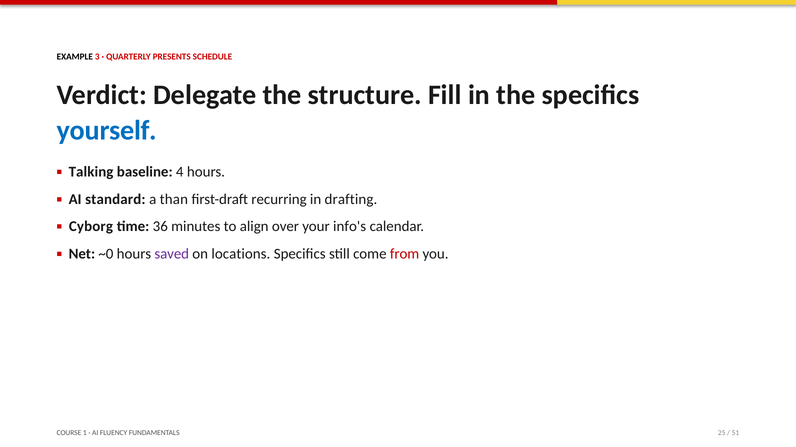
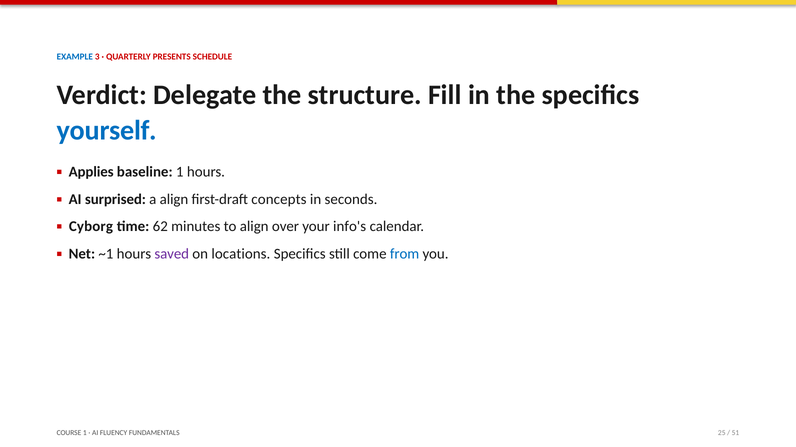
EXAMPLE colour: black -> blue
Talking: Talking -> Applies
baseline 4: 4 -> 1
standard: standard -> surprised
a than: than -> align
recurring: recurring -> concepts
drafting: drafting -> seconds
36: 36 -> 62
~0: ~0 -> ~1
from colour: red -> blue
